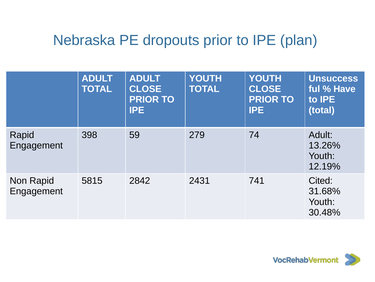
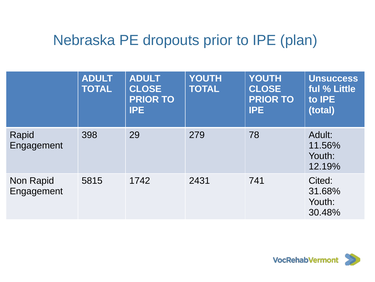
Have: Have -> Little
59: 59 -> 29
74: 74 -> 78
13.26%: 13.26% -> 11.56%
2842: 2842 -> 1742
